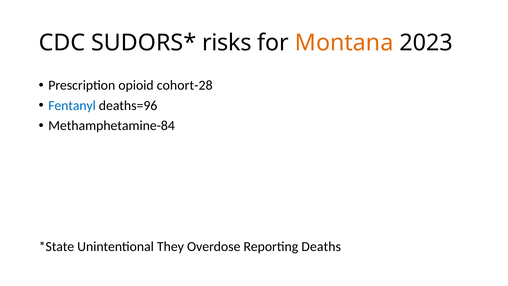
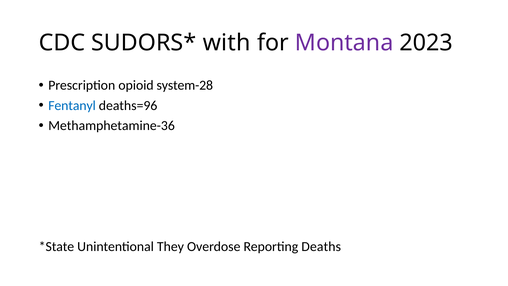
risks: risks -> with
Montana colour: orange -> purple
cohort-28: cohort-28 -> system-28
Methamphetamine-84: Methamphetamine-84 -> Methamphetamine-36
